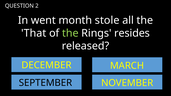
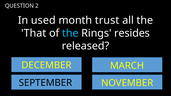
went: went -> used
stole: stole -> trust
the at (70, 33) colour: light green -> light blue
